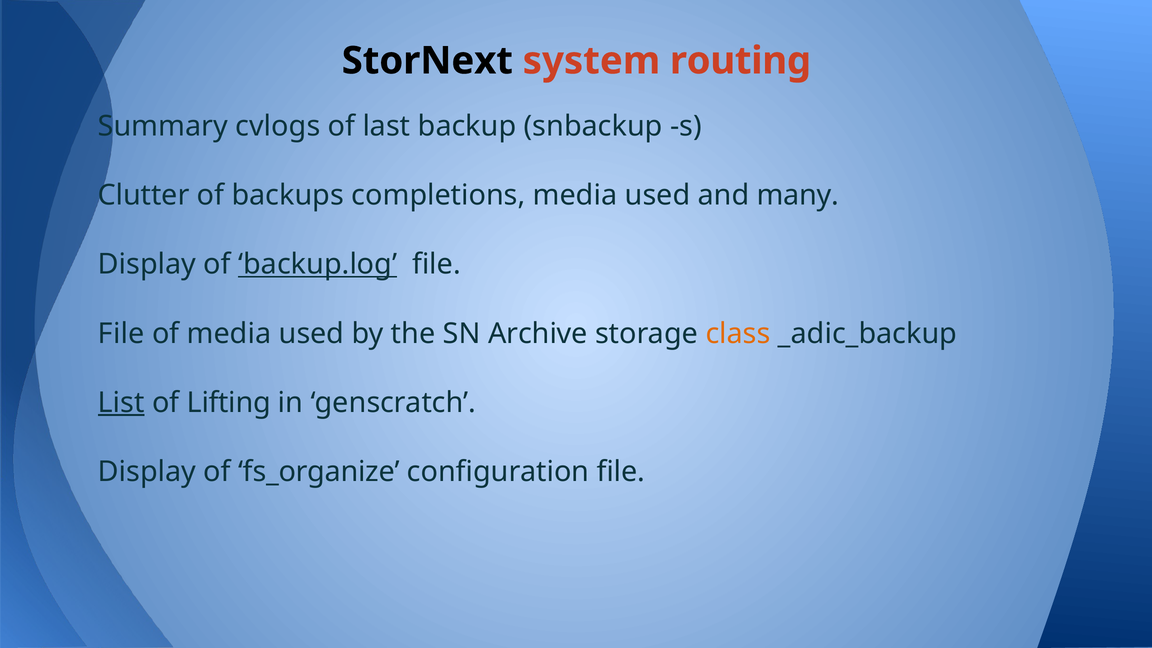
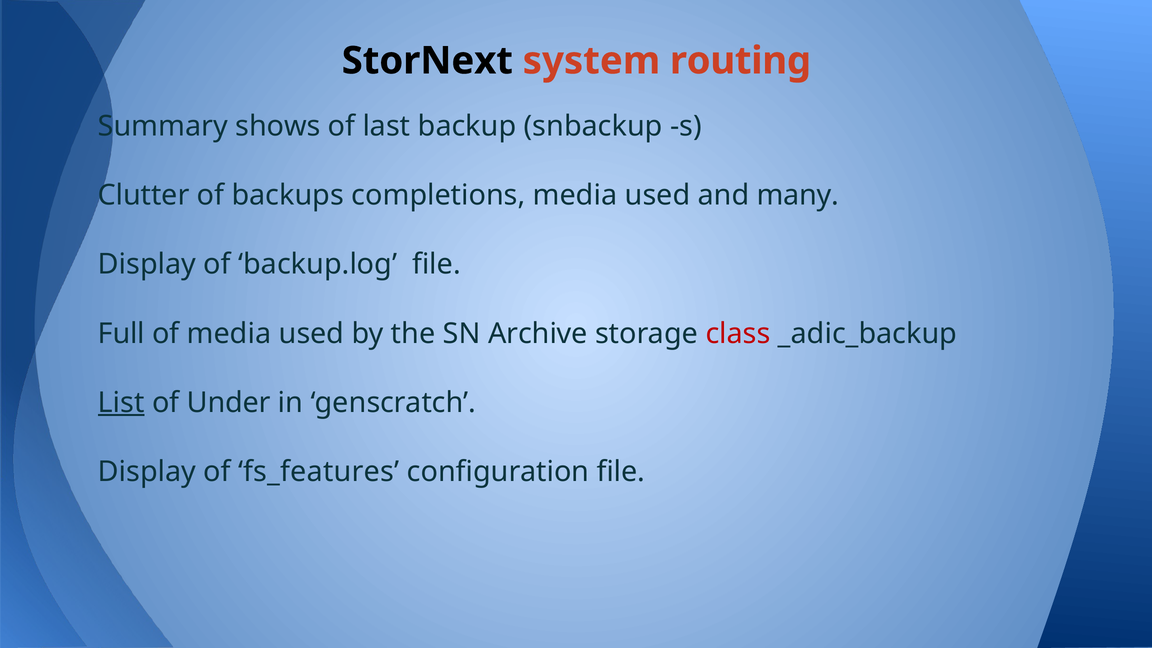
cvlogs: cvlogs -> shows
backup.log underline: present -> none
File at (121, 334): File -> Full
class colour: orange -> red
Lifting: Lifting -> Under
fs_organize: fs_organize -> fs_features
